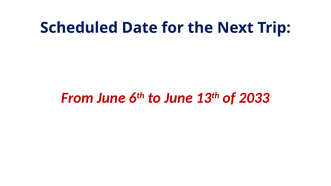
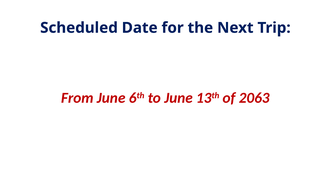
2033: 2033 -> 2063
